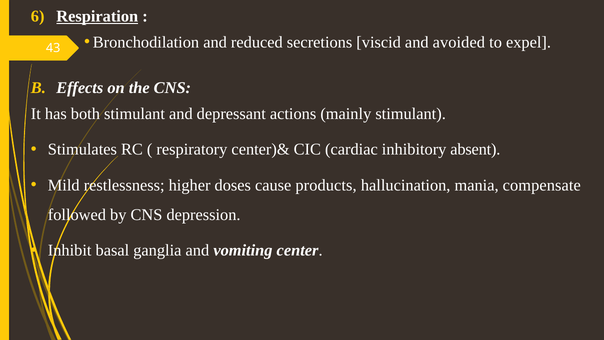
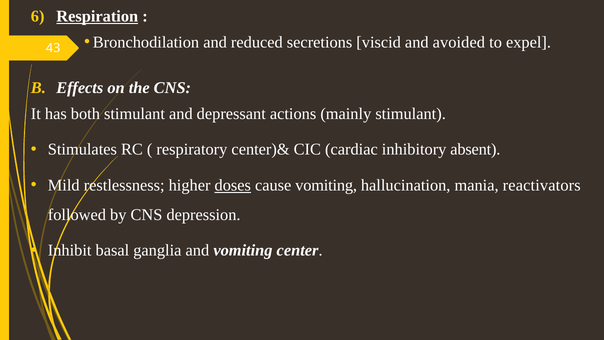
doses underline: none -> present
cause products: products -> vomiting
compensate: compensate -> reactivators
